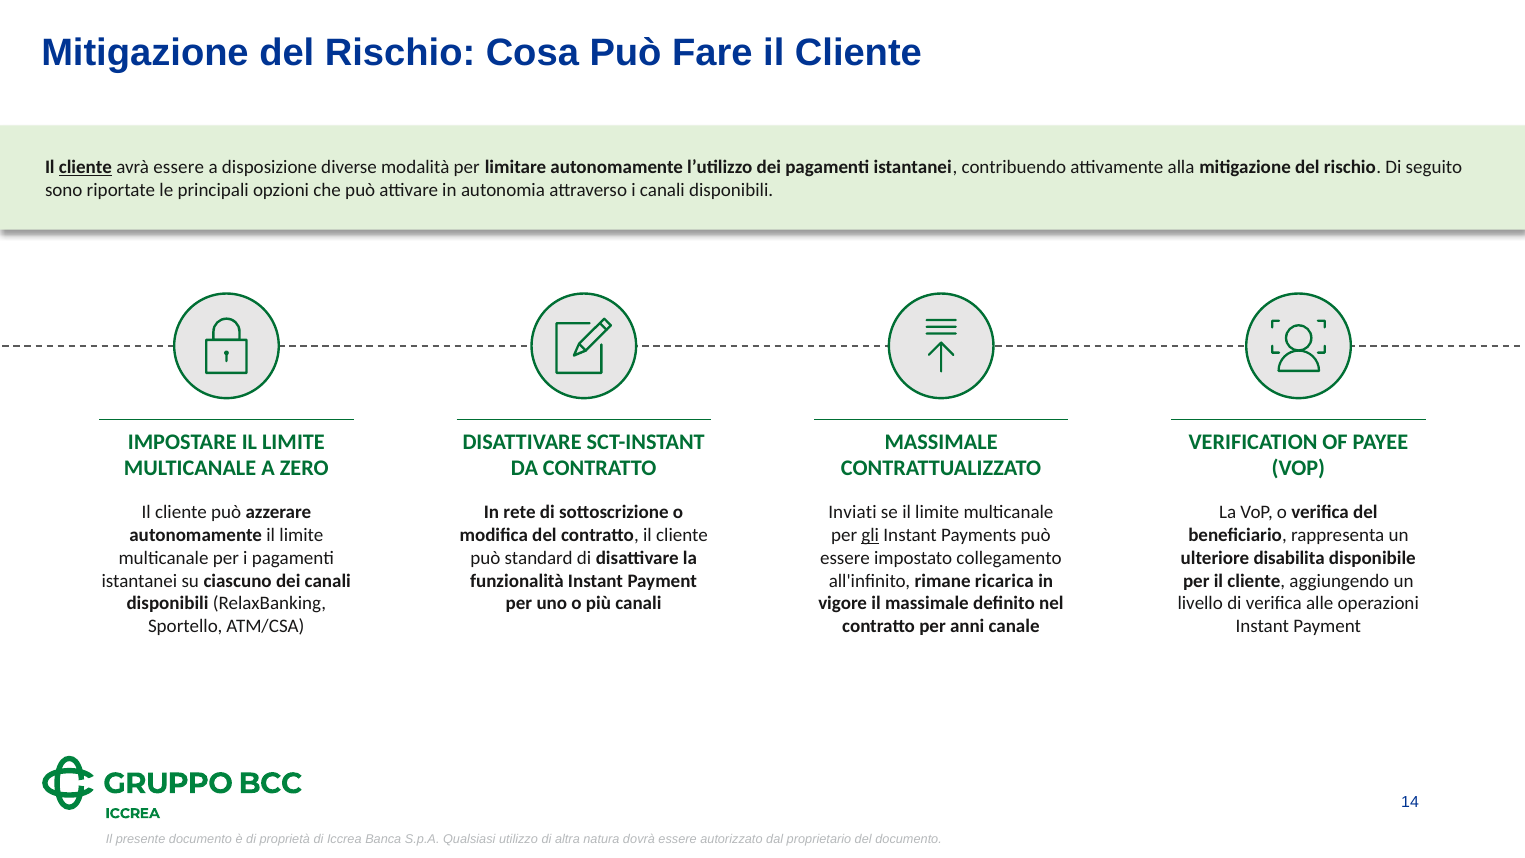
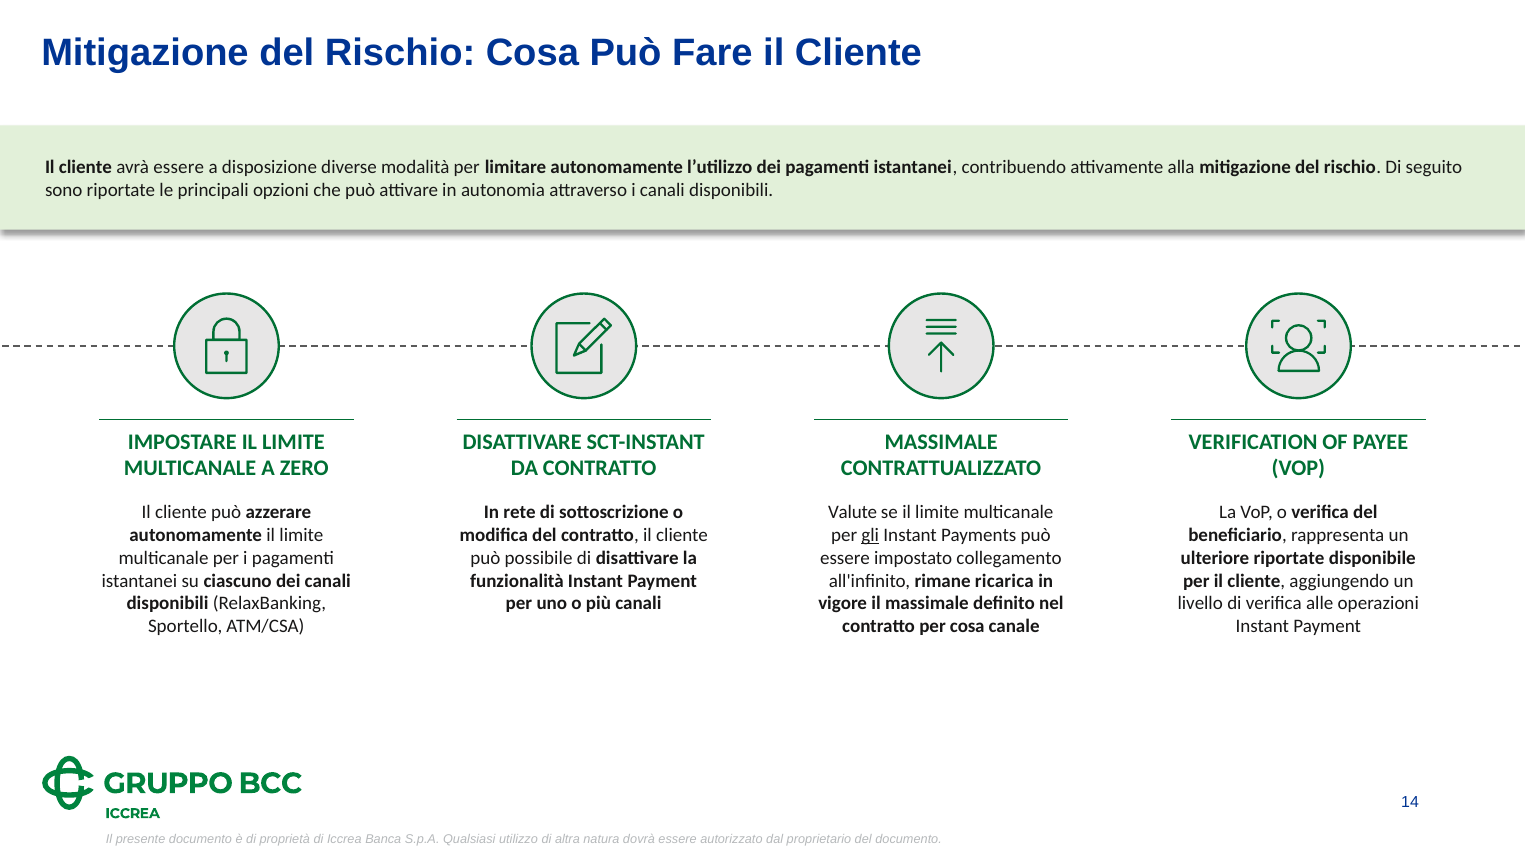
cliente at (85, 167) underline: present -> none
Inviati: Inviati -> Valute
standard: standard -> possibile
ulteriore disabilita: disabilita -> riportate
per anni: anni -> cosa
